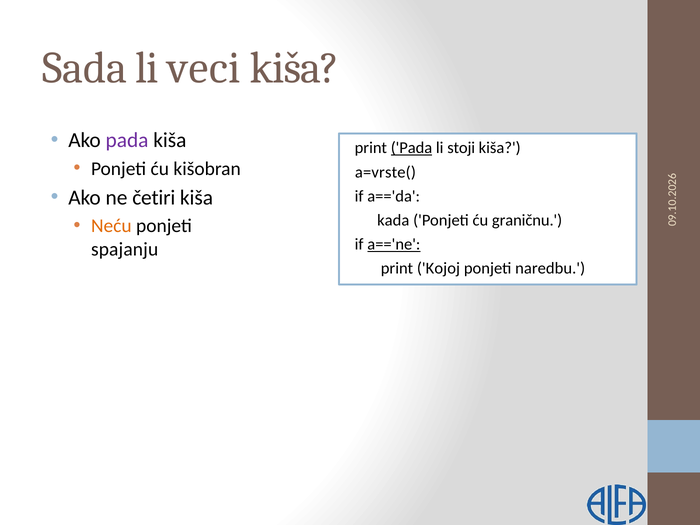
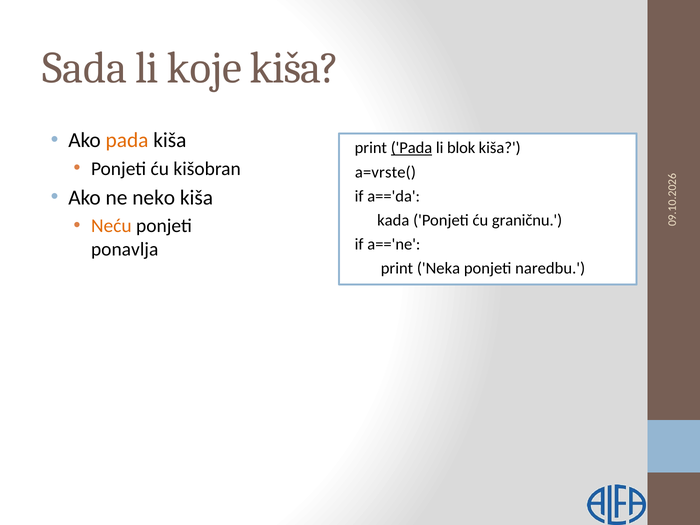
veci: veci -> koje
pada at (127, 140) colour: purple -> orange
stoji: stoji -> blok
četiri: četiri -> neko
a=='ne underline: present -> none
spajanju: spajanju -> ponavlja
Kojoj: Kojoj -> Neka
